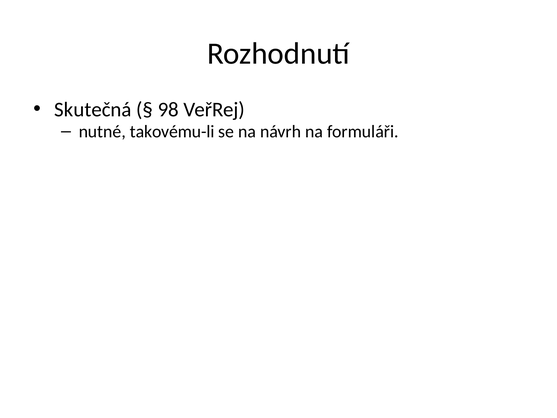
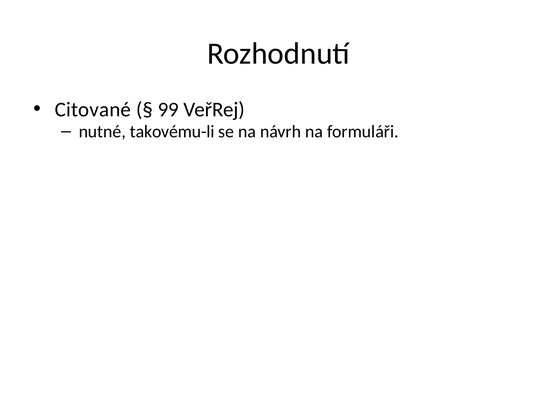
Skutečná: Skutečná -> Citované
98: 98 -> 99
